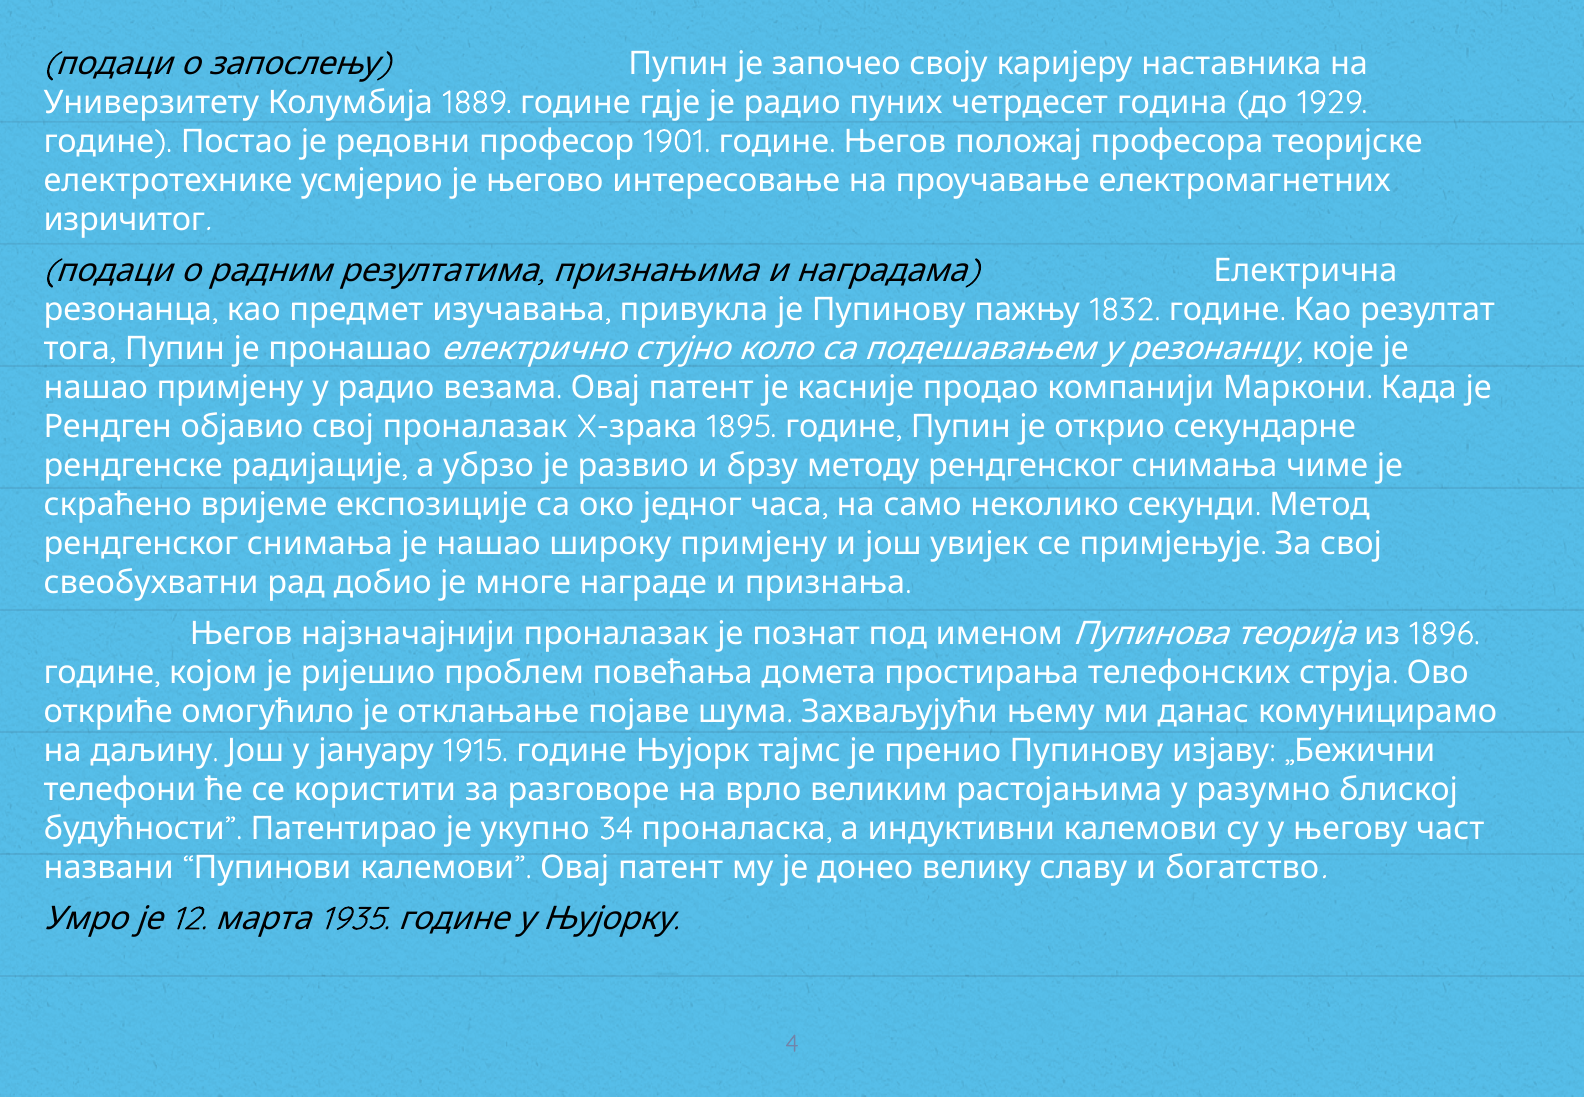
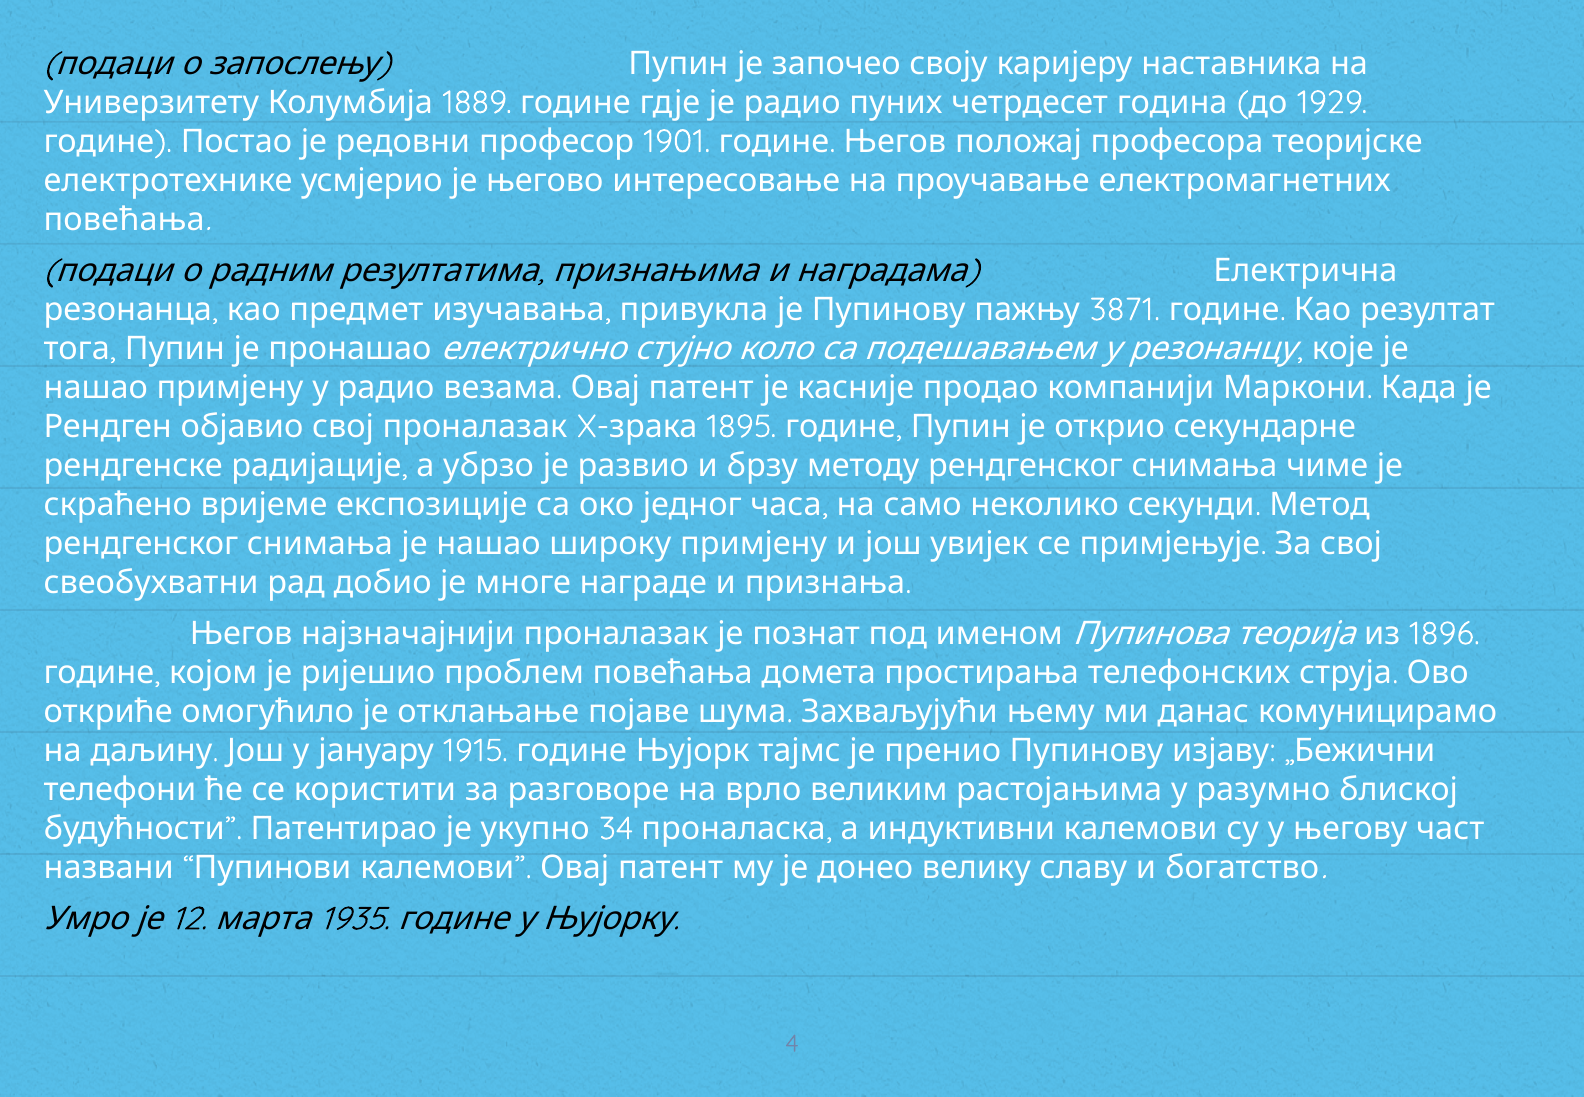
изричитог at (124, 219): изричитог -> повећања
1832: 1832 -> 3871
